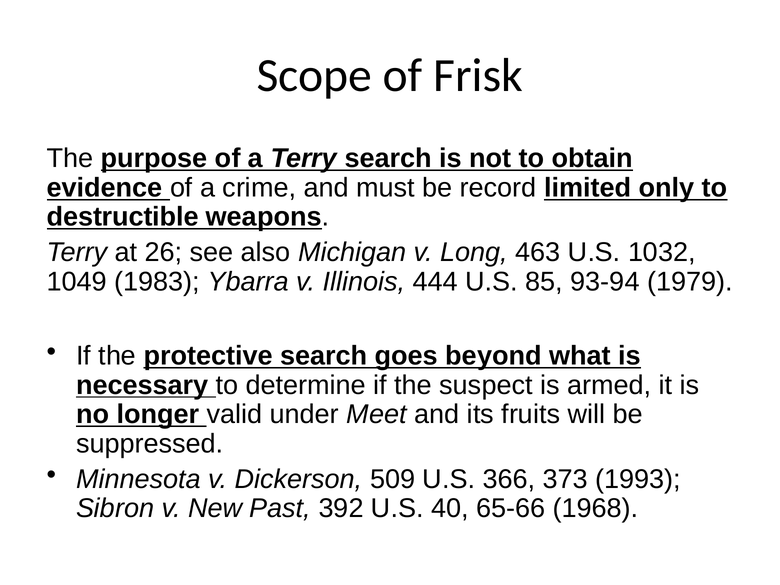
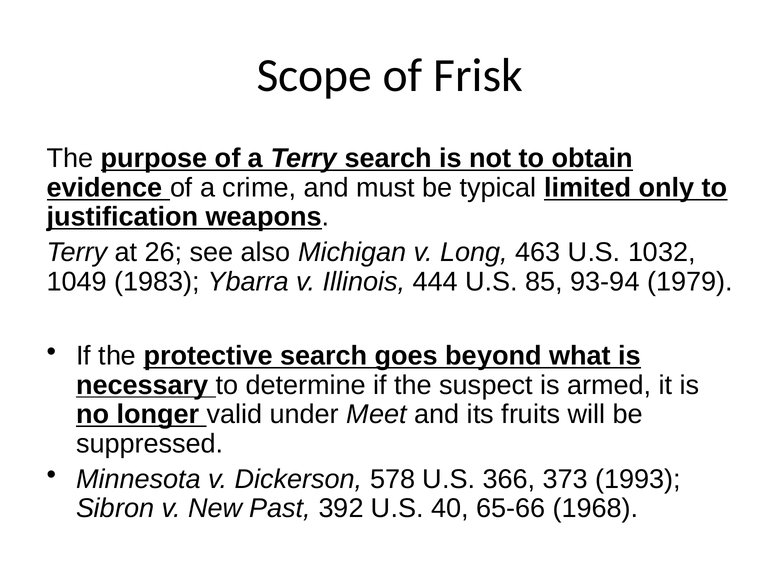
record: record -> typical
destructible: destructible -> justification
509: 509 -> 578
